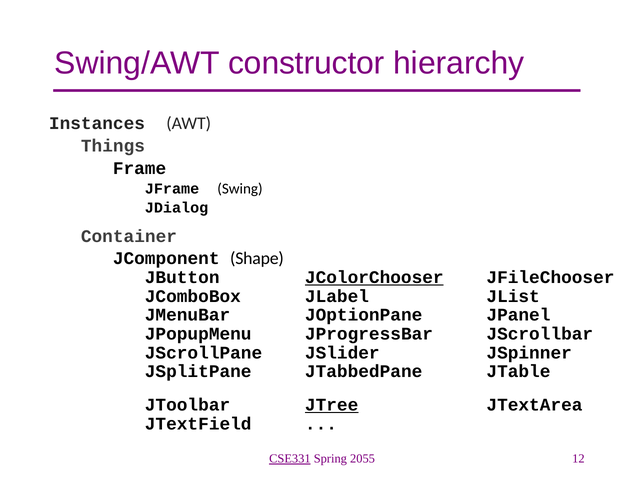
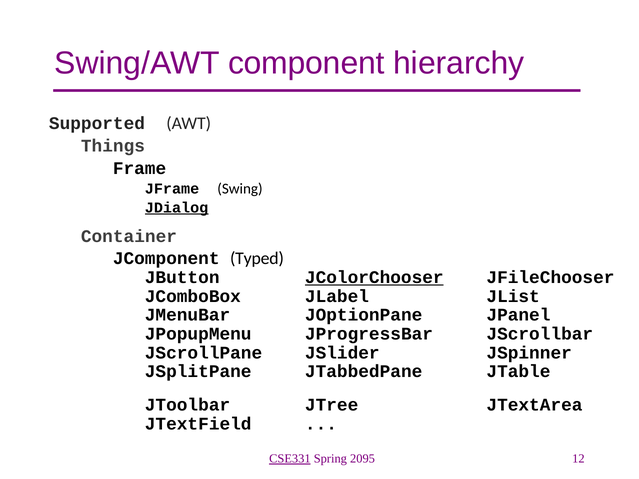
constructor: constructor -> component
Instances: Instances -> Supported
JDialog underline: none -> present
Shape: Shape -> Typed
JTree underline: present -> none
2055: 2055 -> 2095
